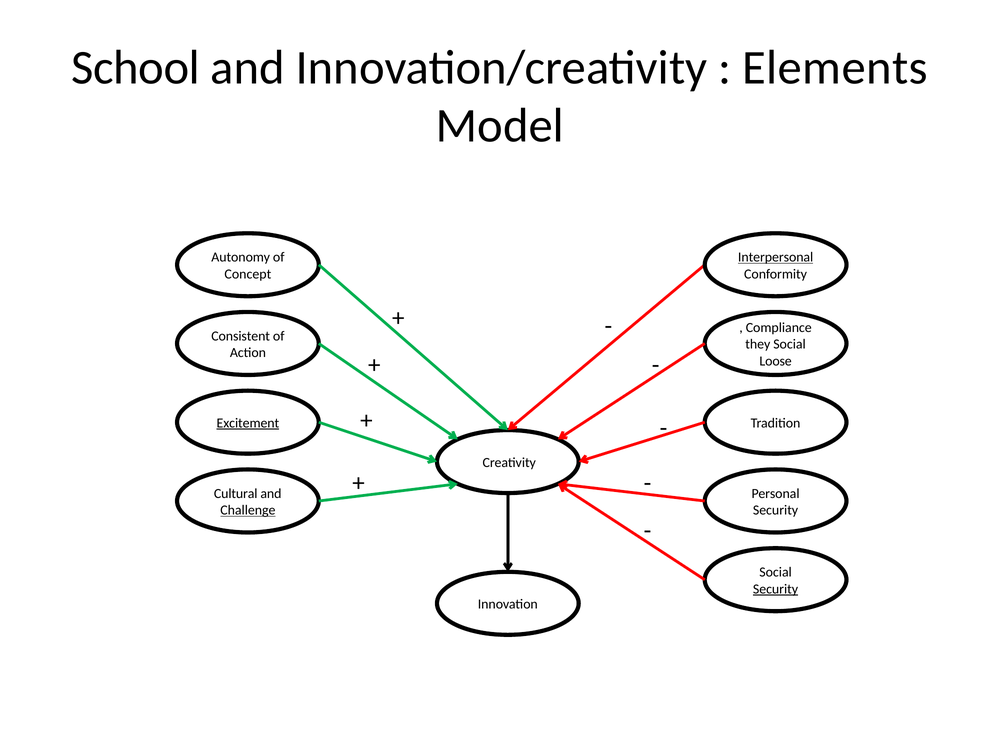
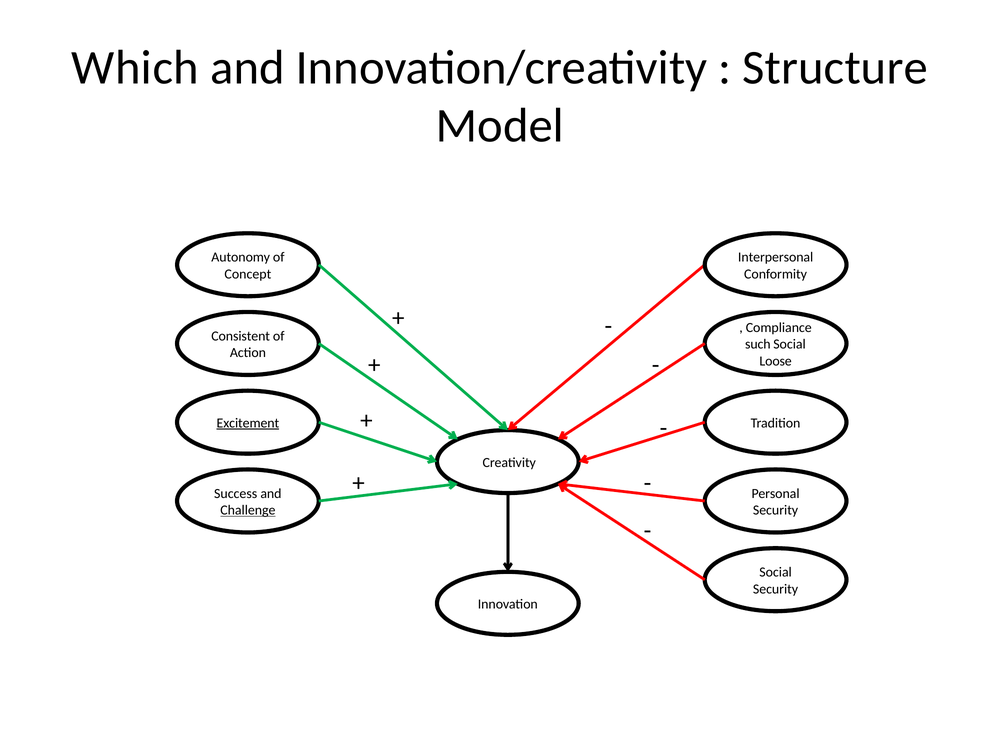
School: School -> Which
Elements: Elements -> Structure
Interpersonal underline: present -> none
they: they -> such
Cultural: Cultural -> Success
Security at (776, 589) underline: present -> none
